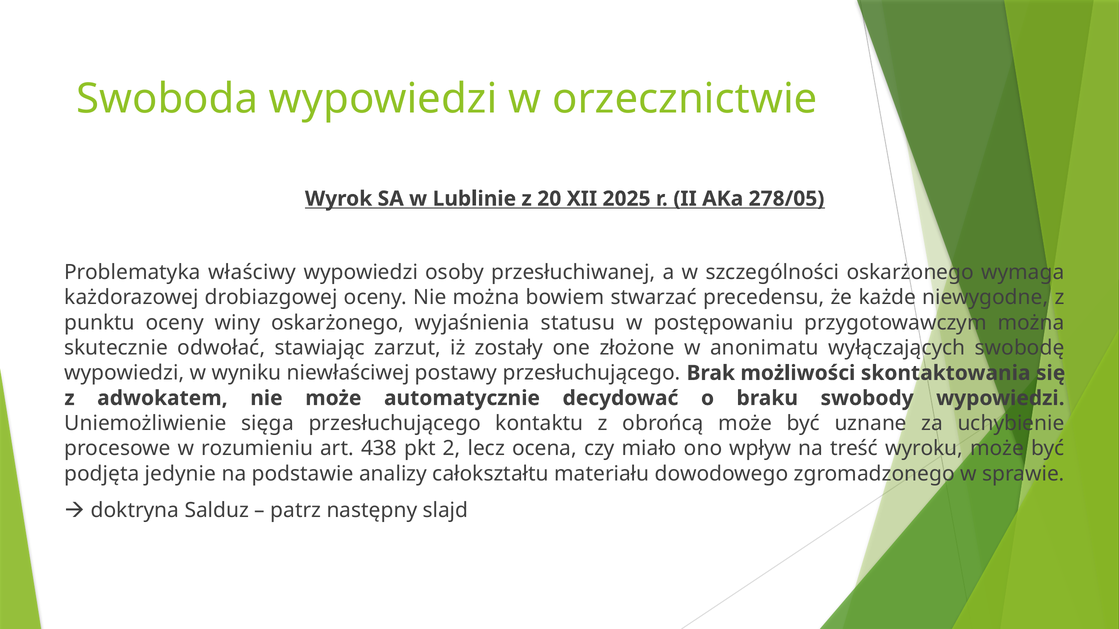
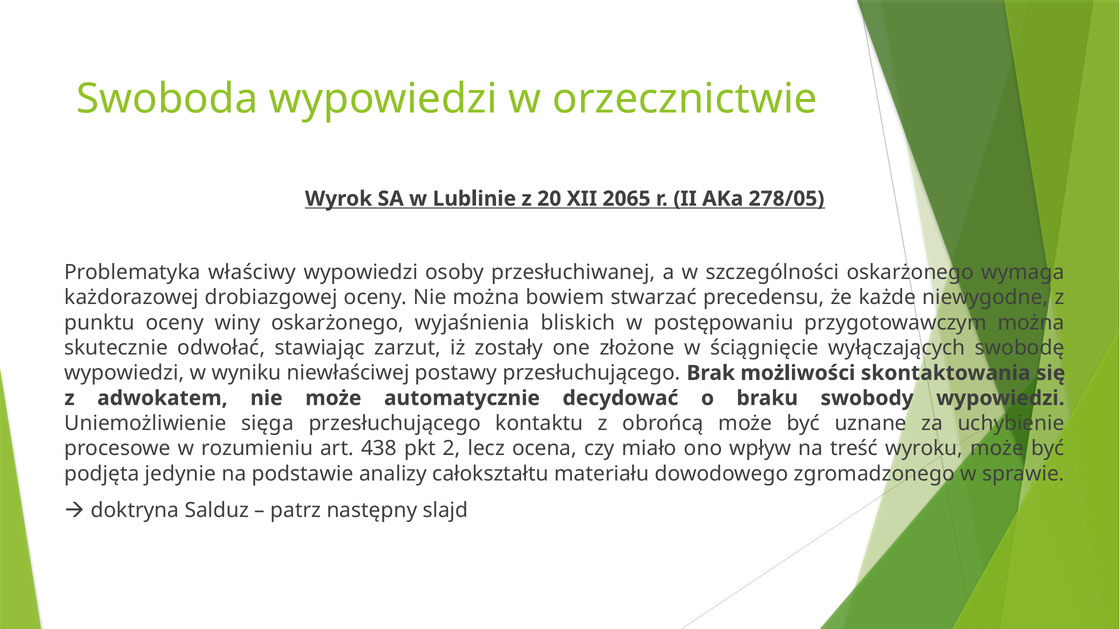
2025: 2025 -> 2065
statusu: statusu -> bliskich
anonimatu: anonimatu -> ściągnięcie
